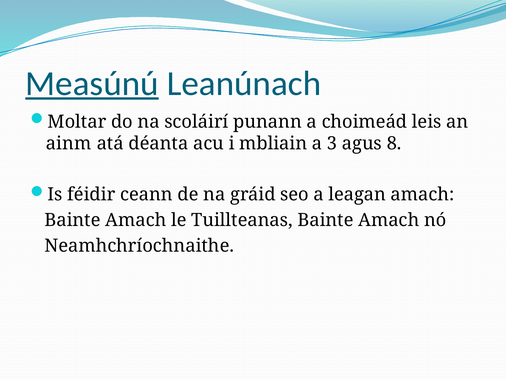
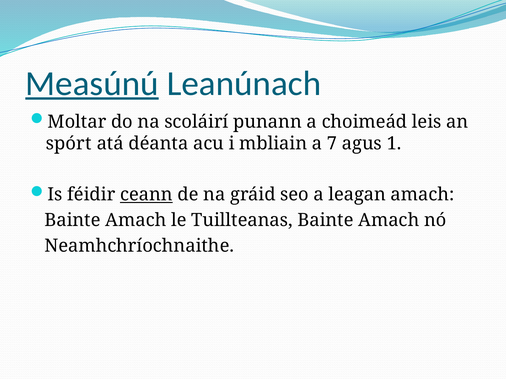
ainm: ainm -> spórt
3: 3 -> 7
8: 8 -> 1
ceann underline: none -> present
